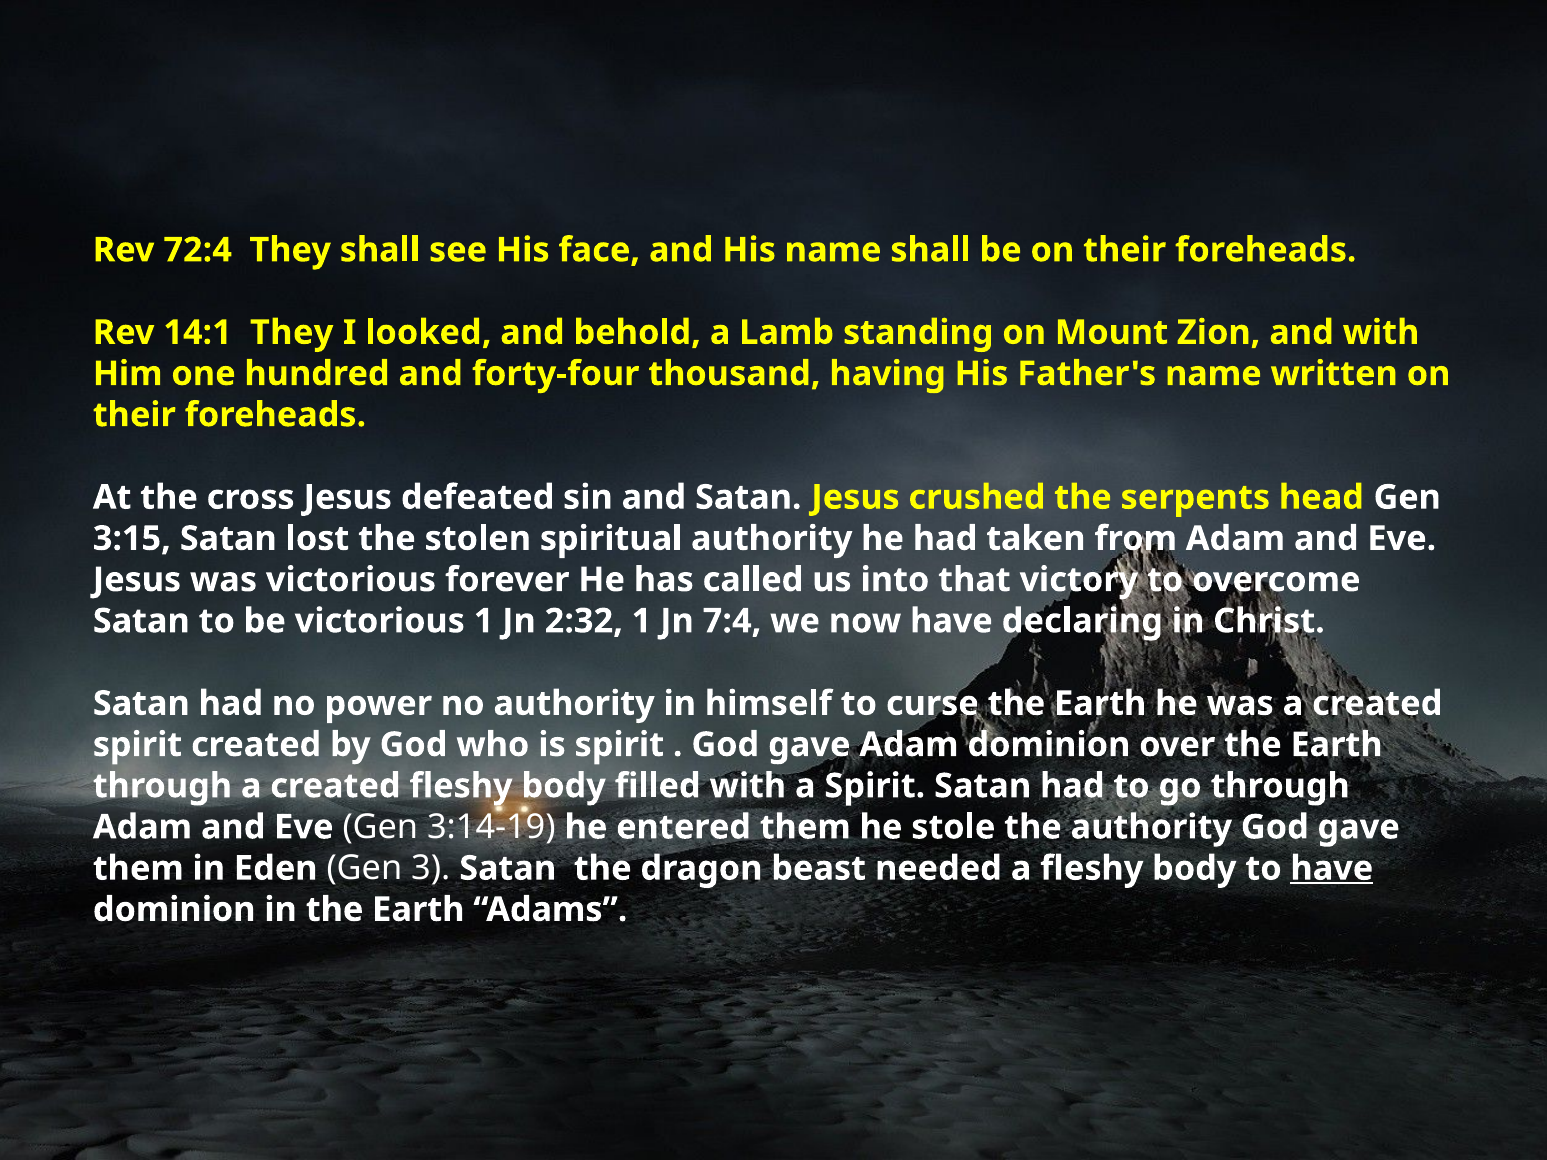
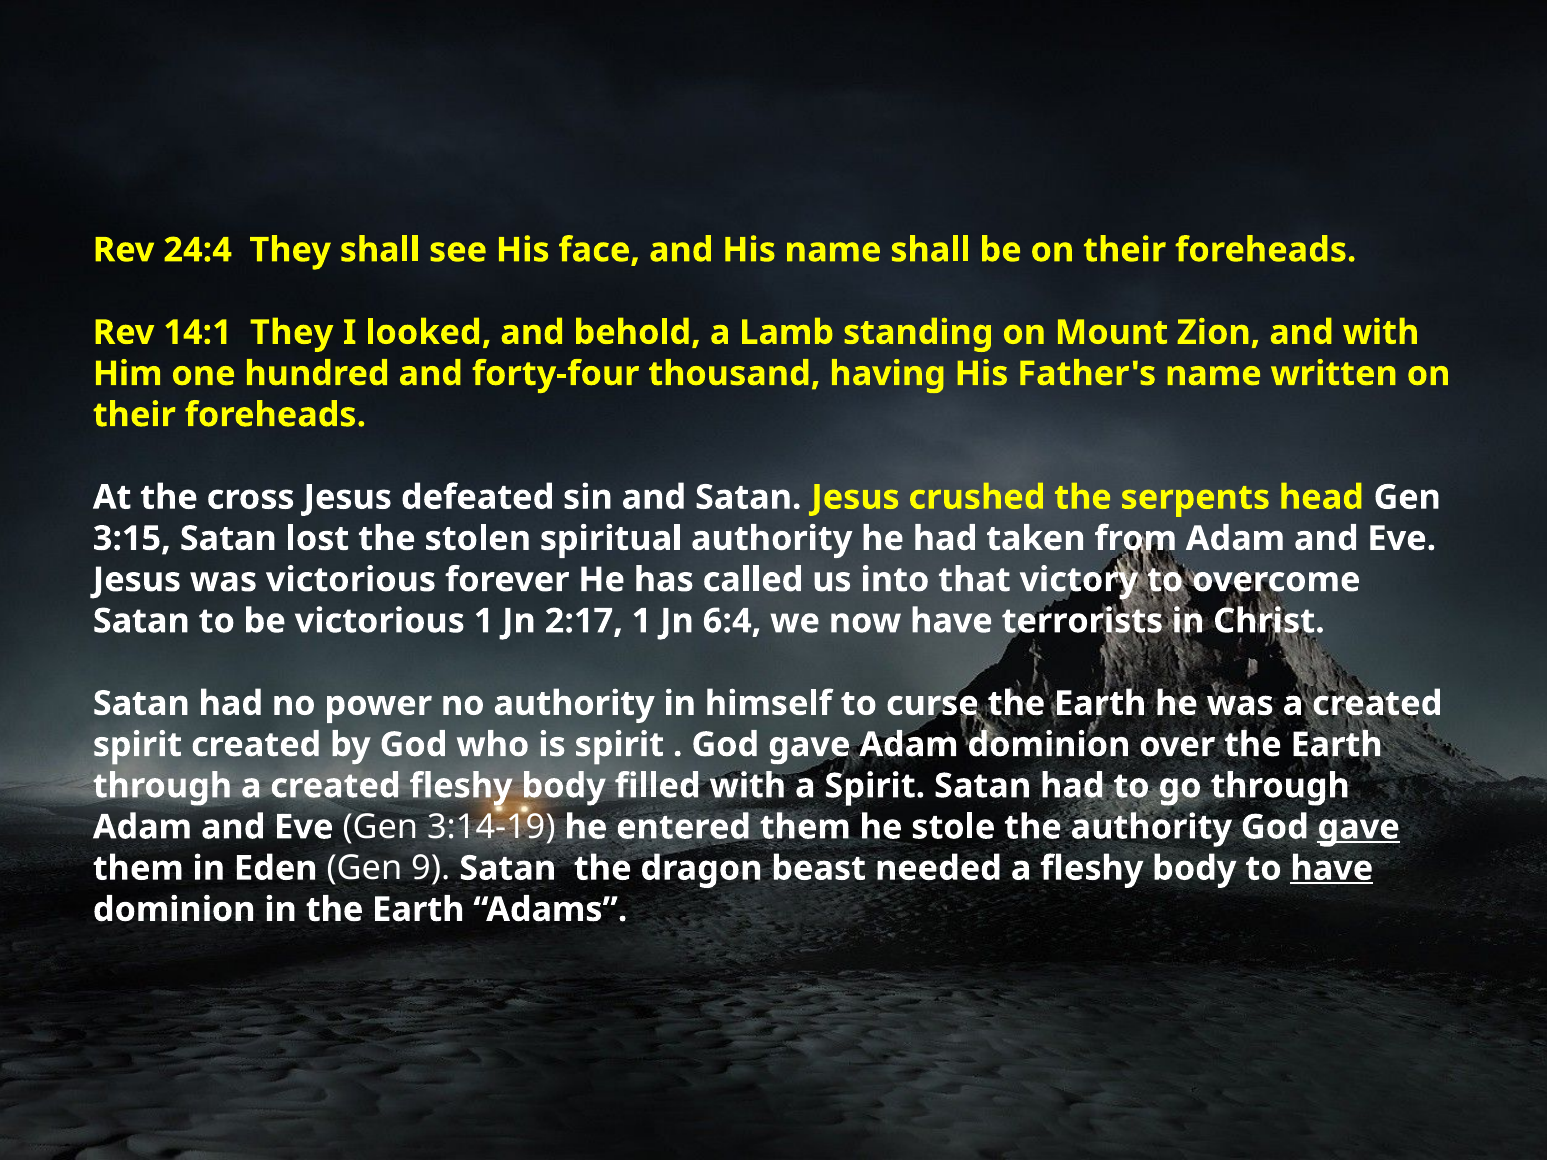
72:4: 72:4 -> 24:4
2:32: 2:32 -> 2:17
7:4: 7:4 -> 6:4
declaring: declaring -> terrorists
gave at (1359, 827) underline: none -> present
3: 3 -> 9
